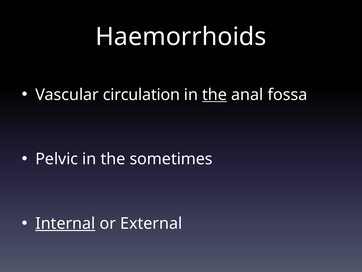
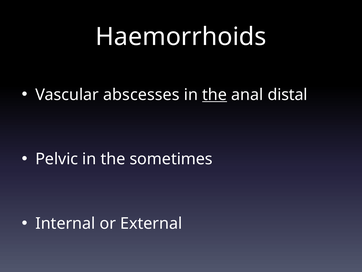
circulation: circulation -> abscesses
fossa: fossa -> distal
Internal underline: present -> none
